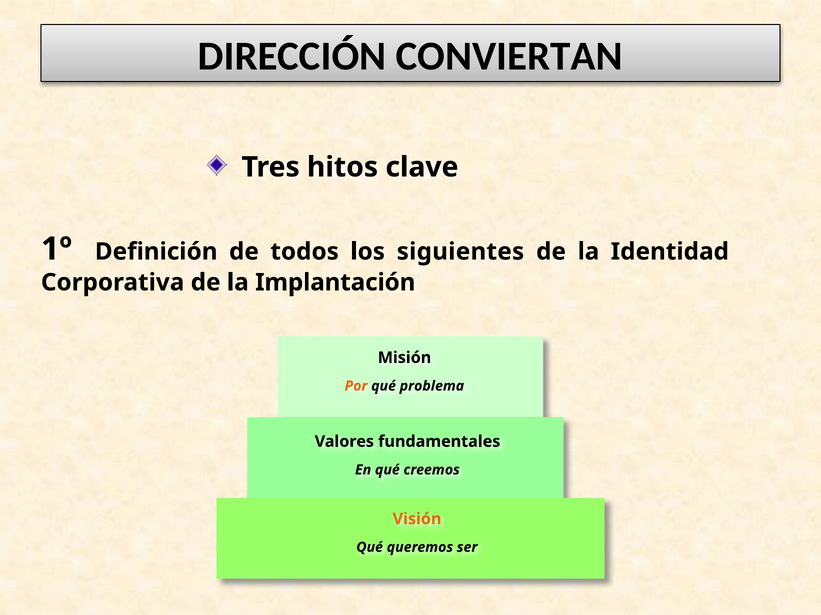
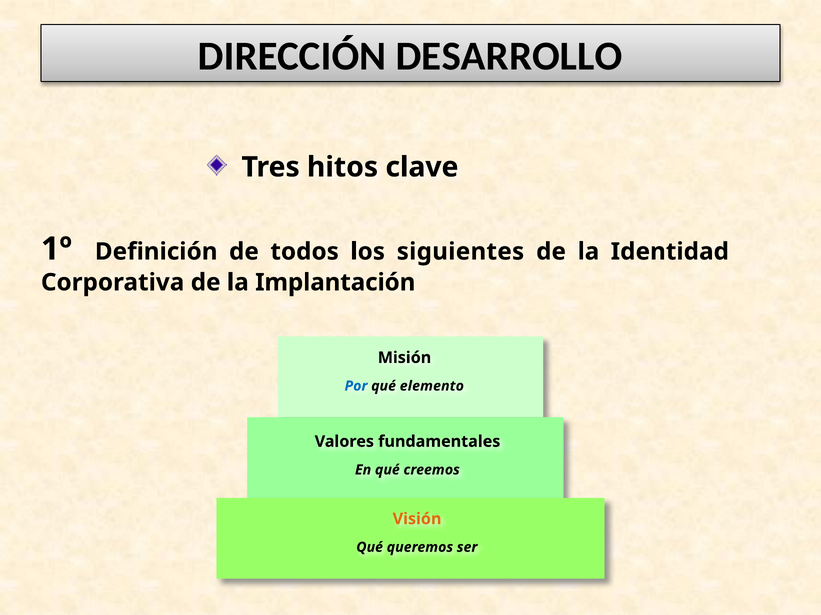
CONVIERTAN: CONVIERTAN -> DESARROLLO
Por colour: orange -> blue
problema: problema -> elemento
